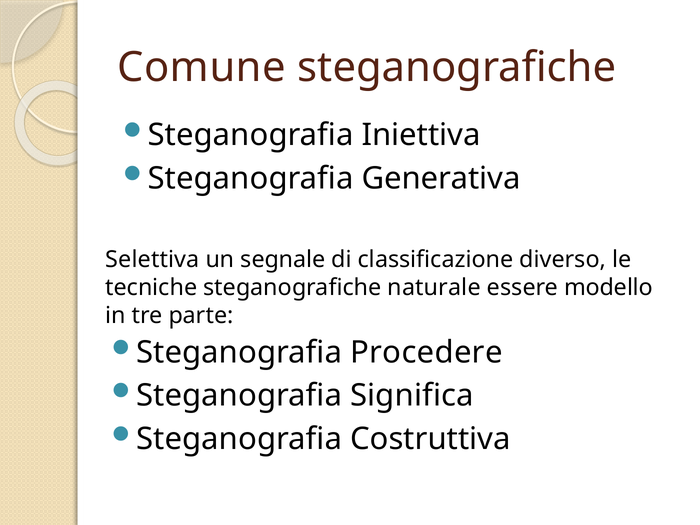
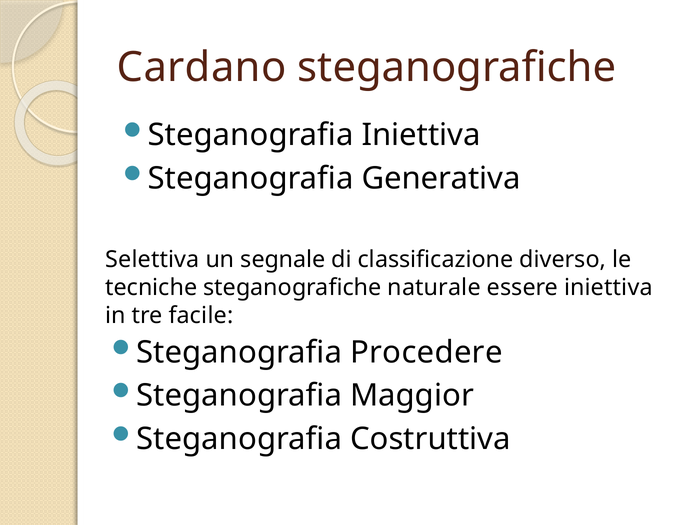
Comune: Comune -> Cardano
essere modello: modello -> iniettiva
parte: parte -> facile
Significa: Significa -> Maggior
